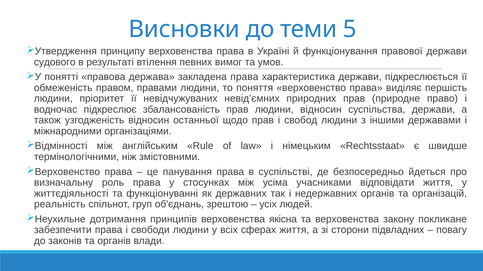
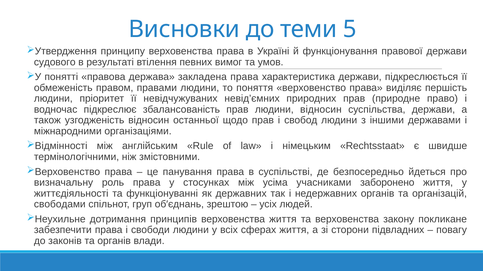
відповідати: відповідати -> заборонено
реальність: реальність -> свободами
верховенства якісна: якісна -> життя
